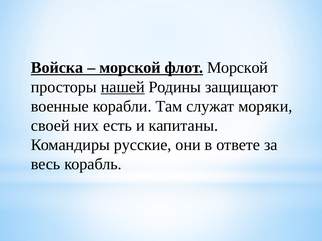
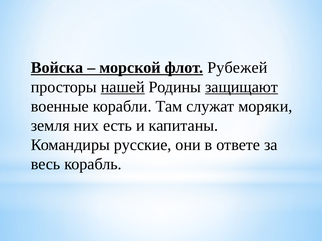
флот Морской: Морской -> Рубежей
защищают underline: none -> present
своей: своей -> земля
